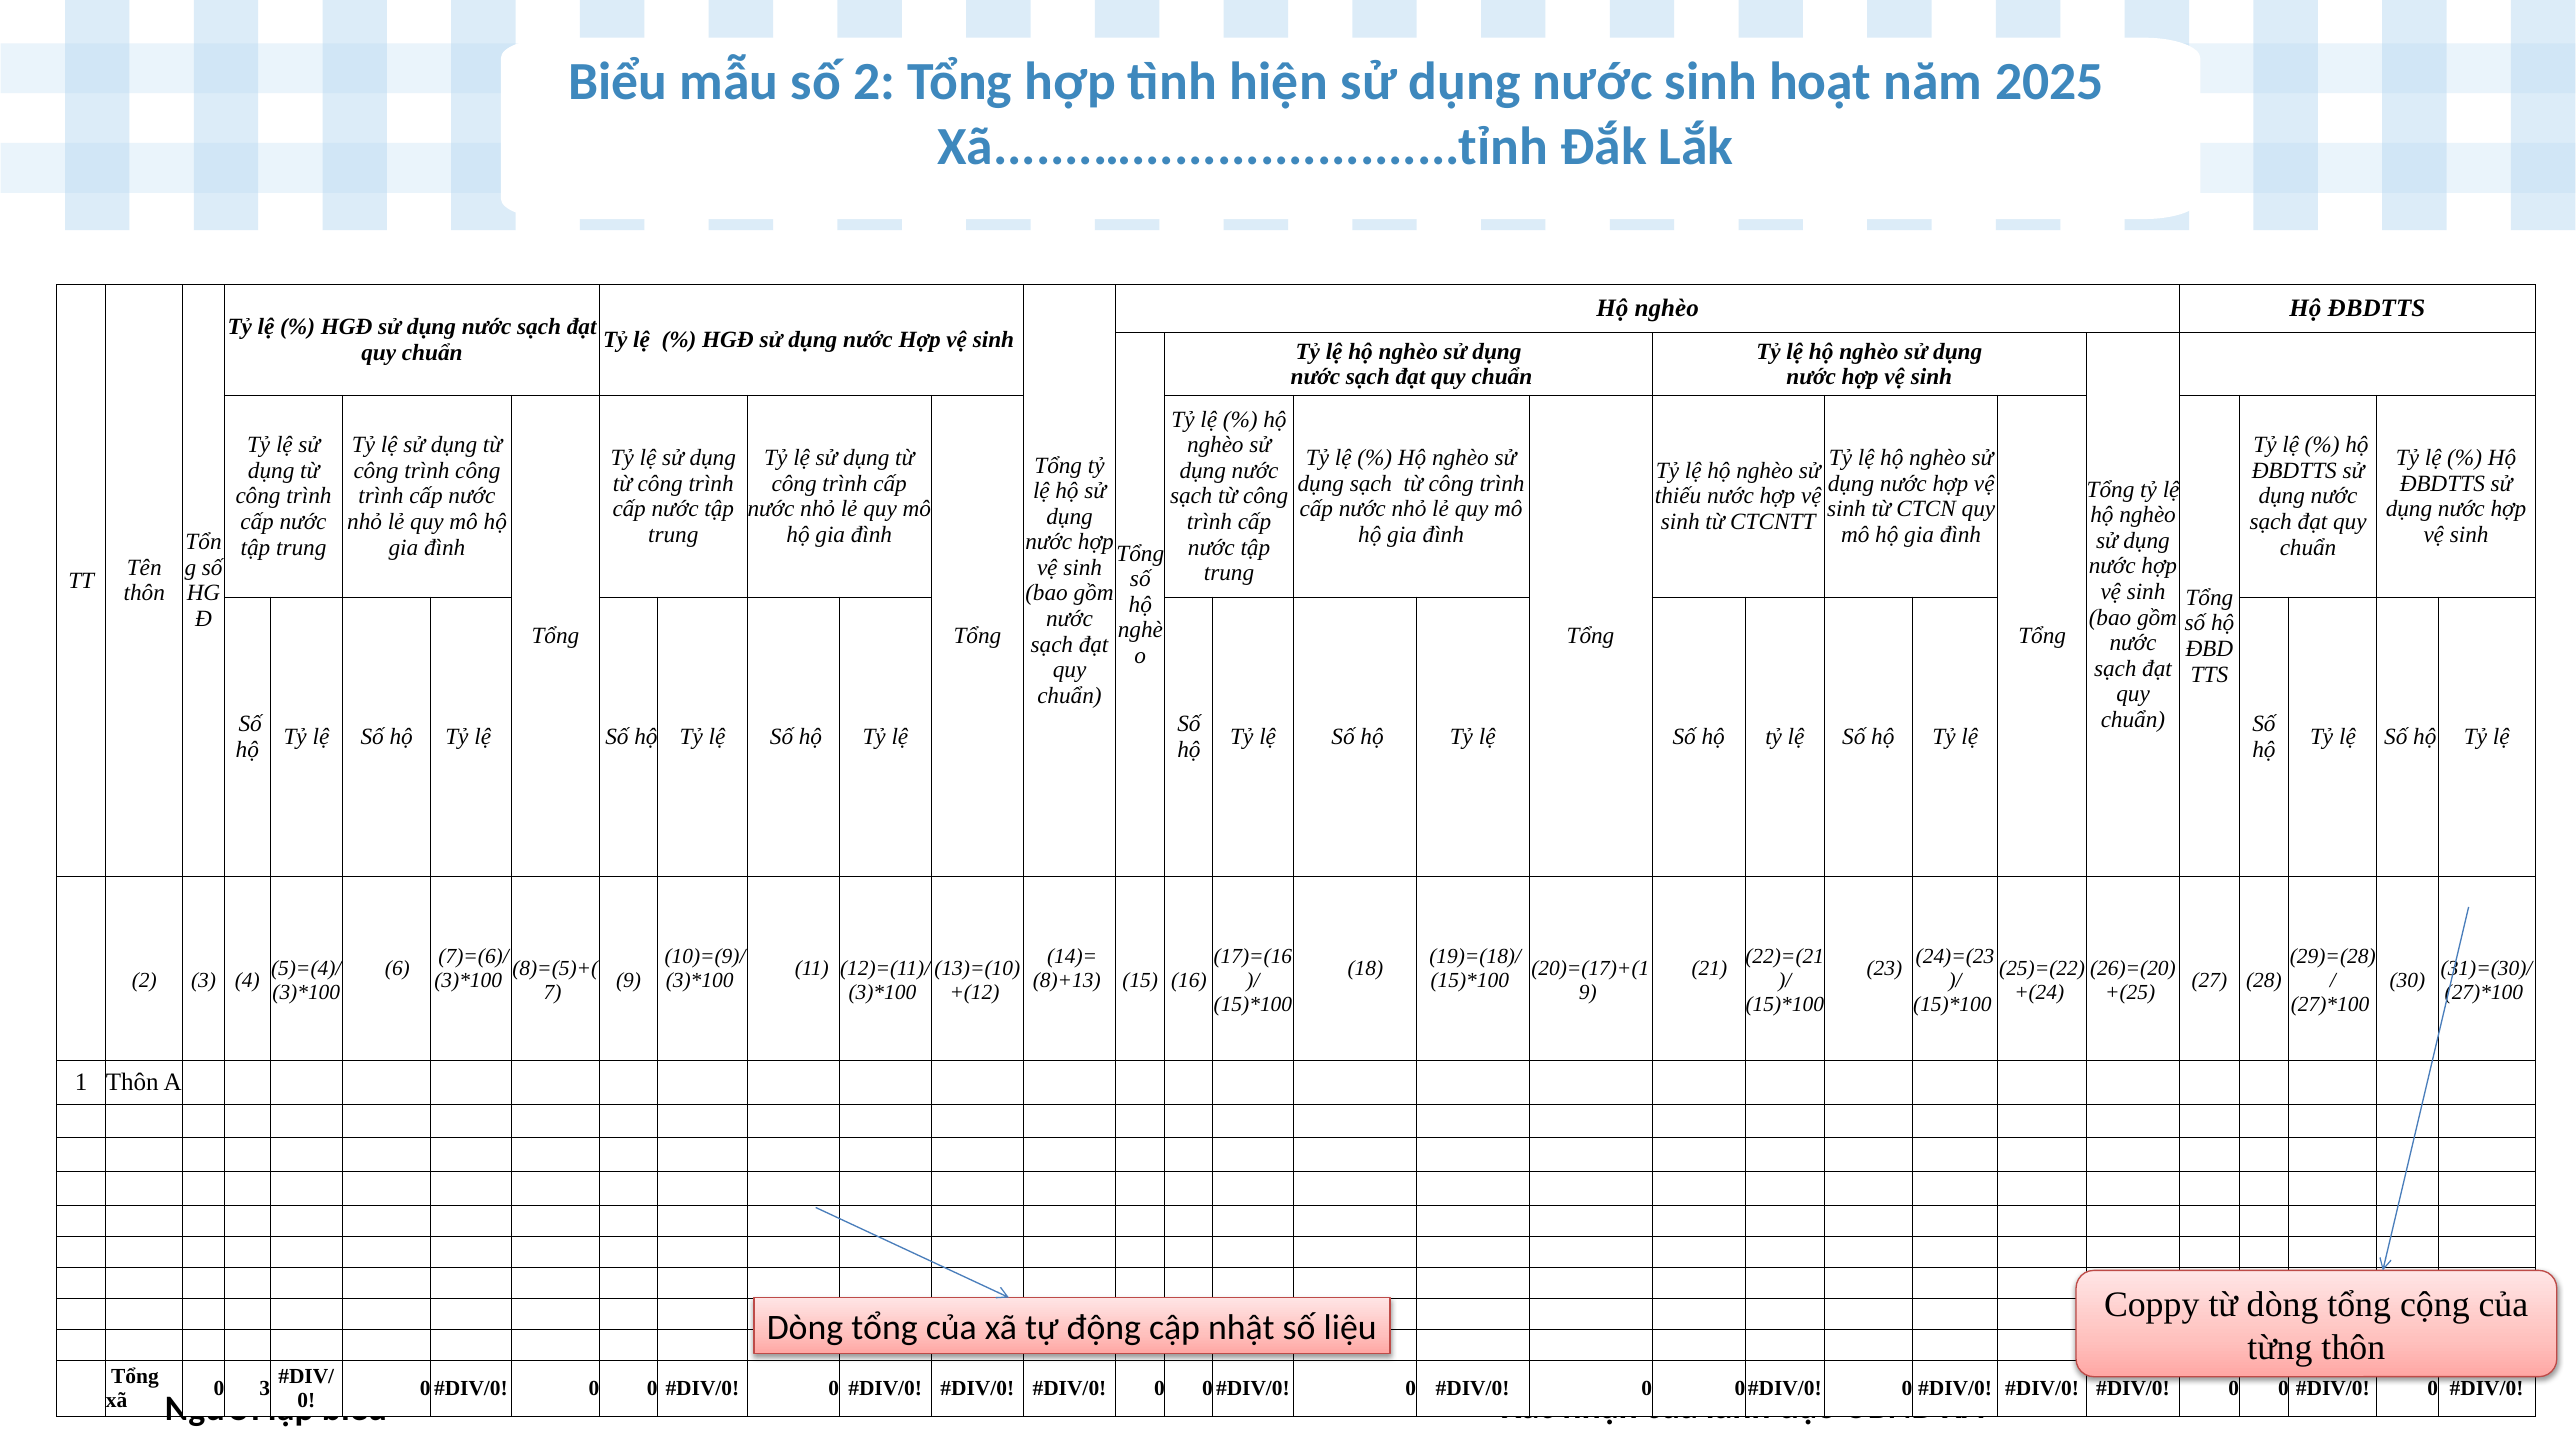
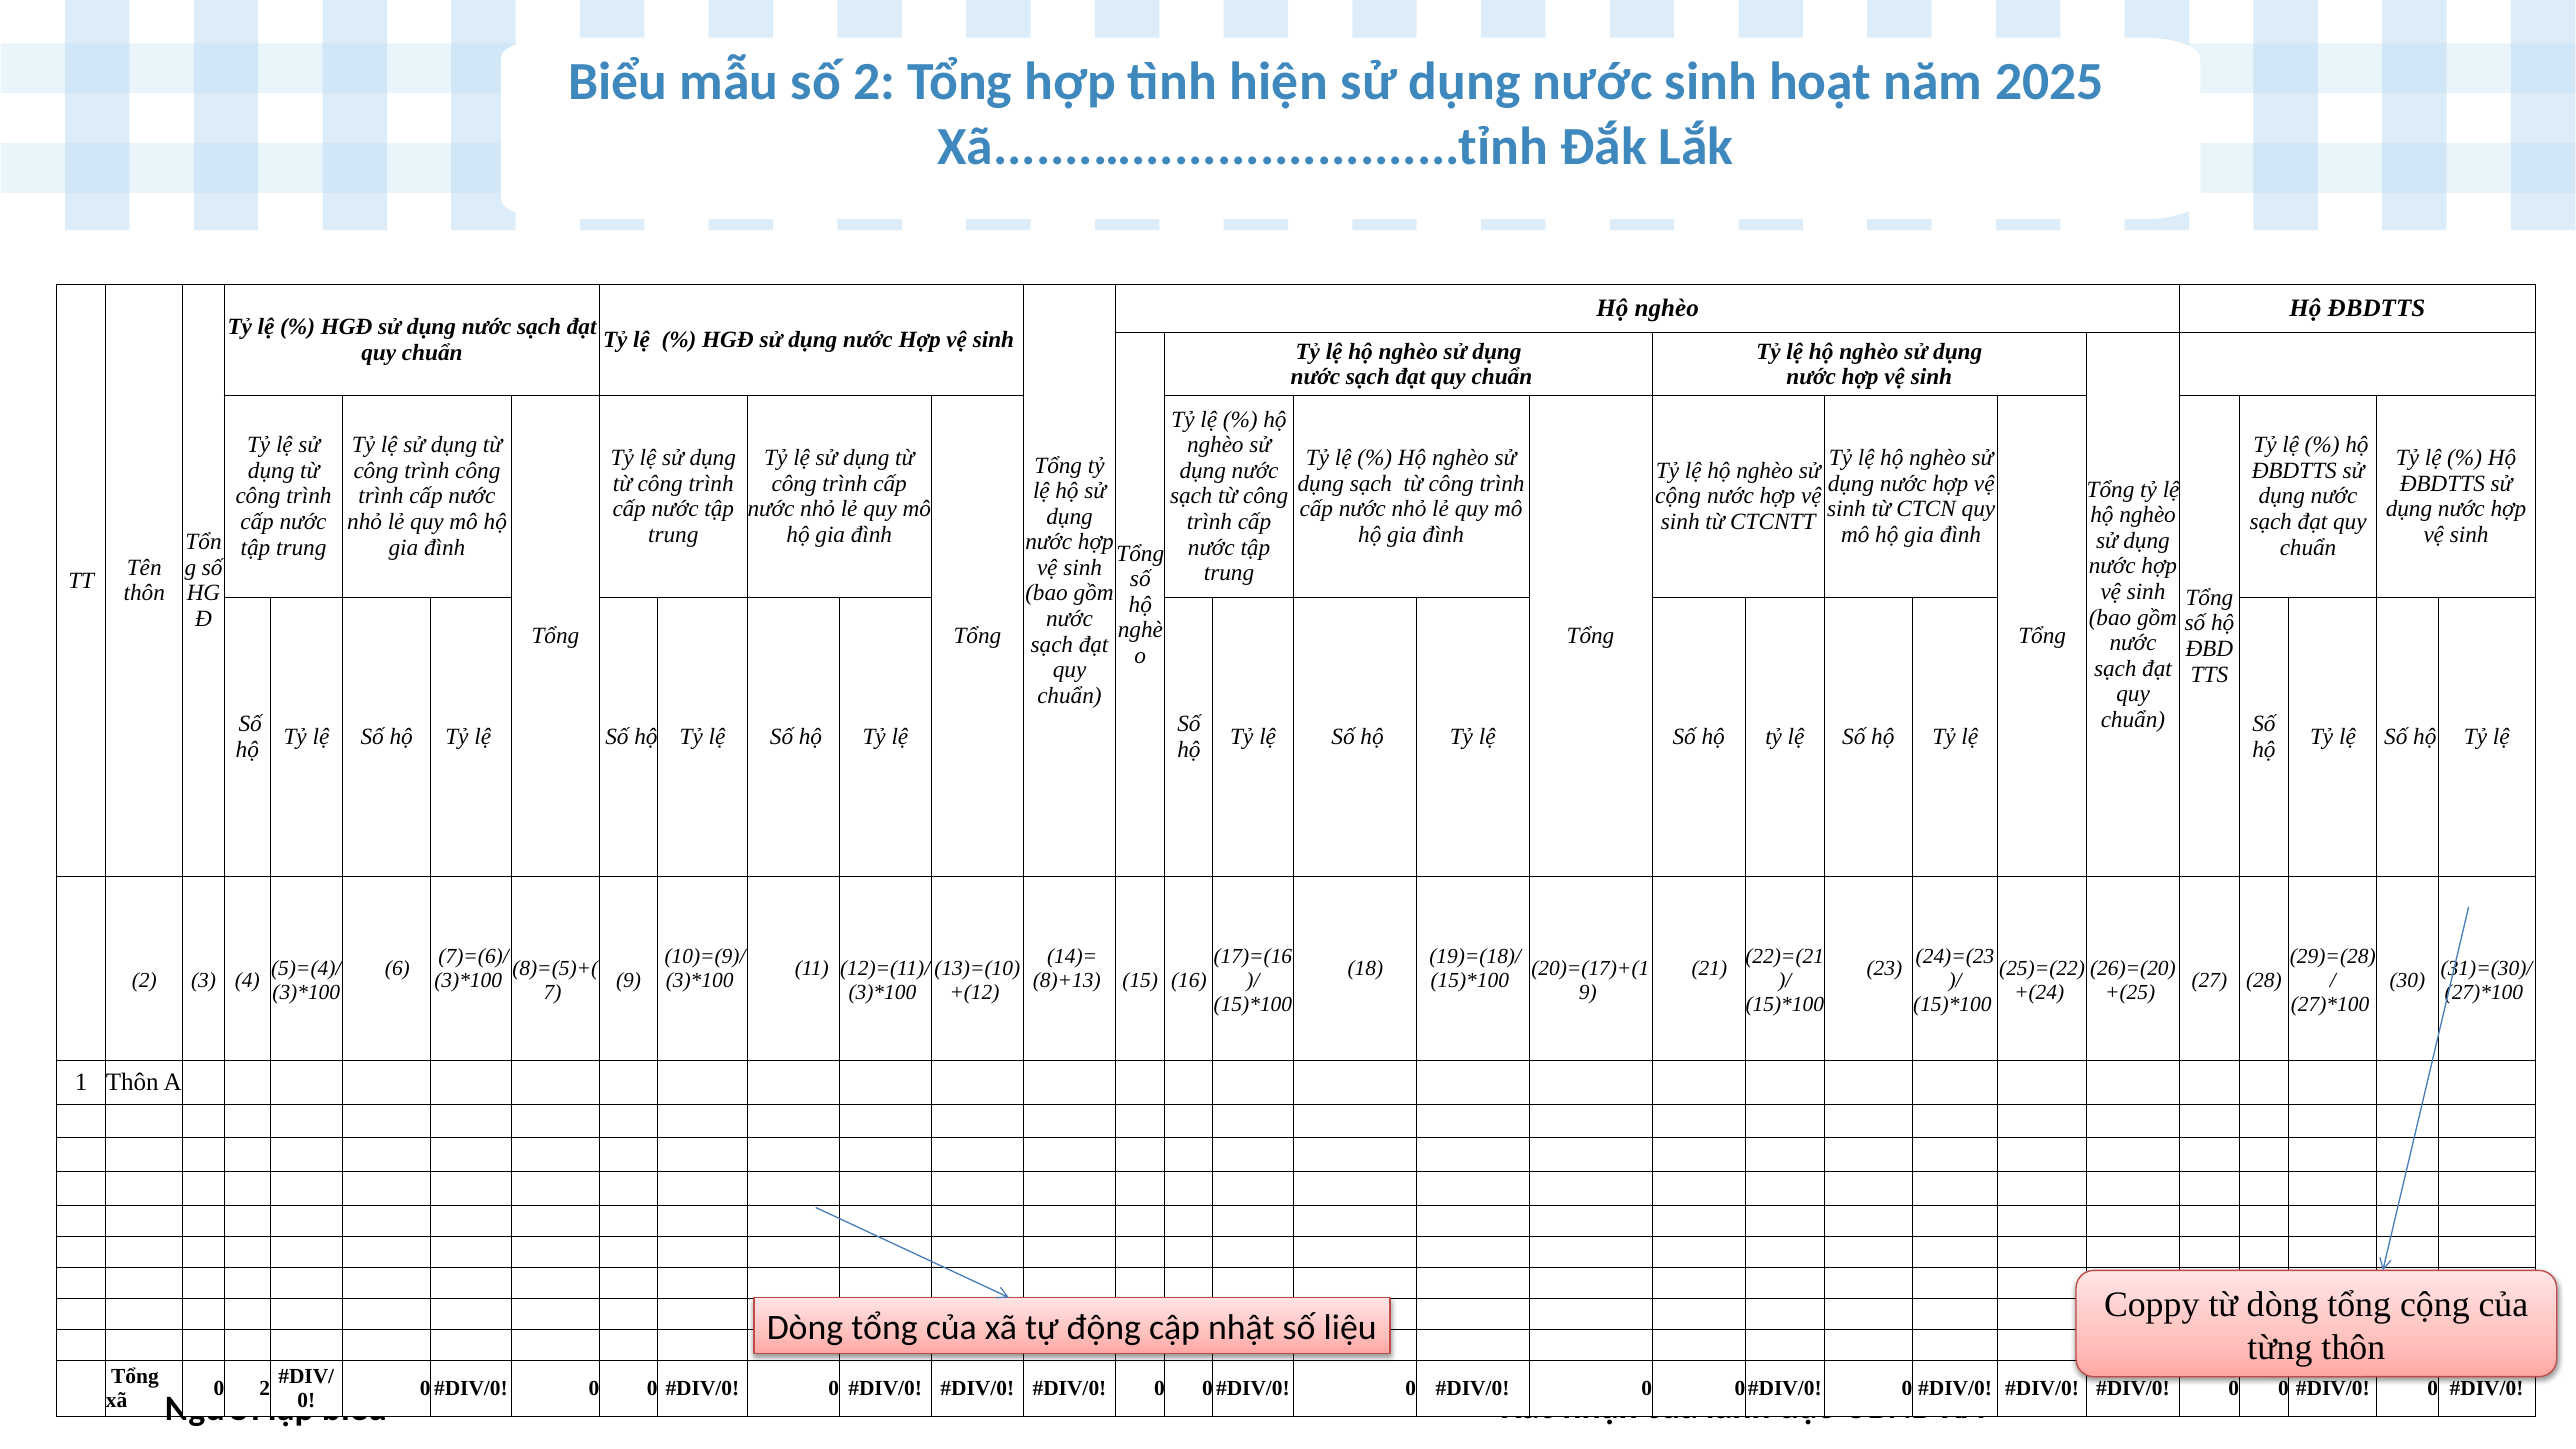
thiếu at (1678, 496): thiếu -> cộng
0 3: 3 -> 2
